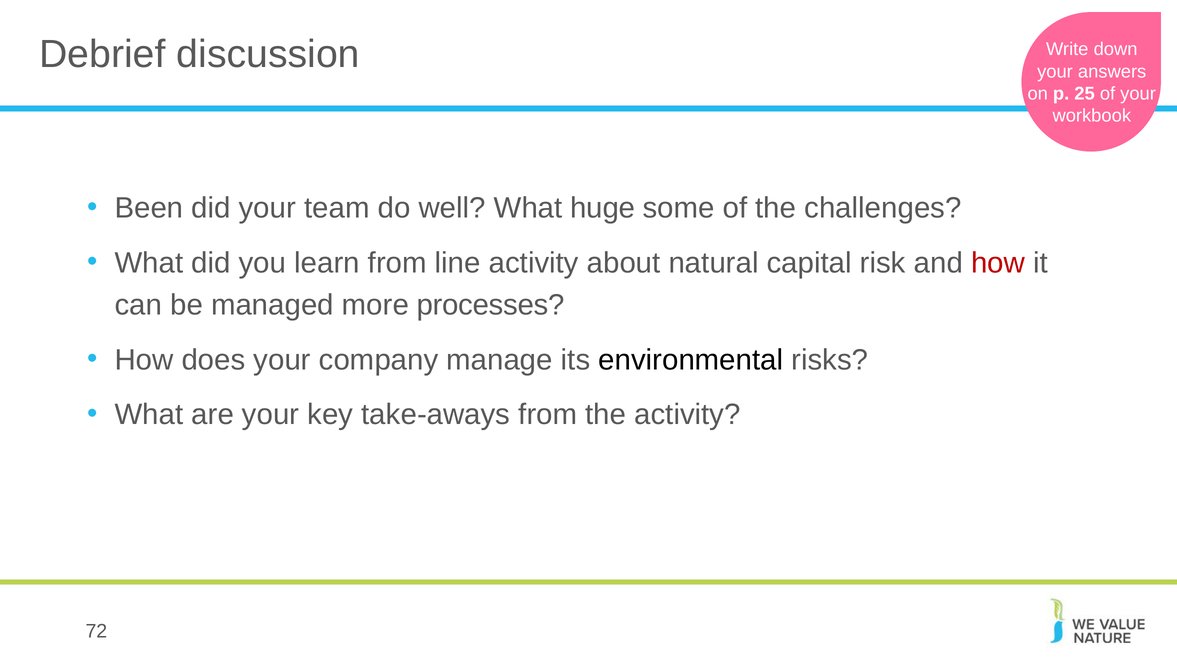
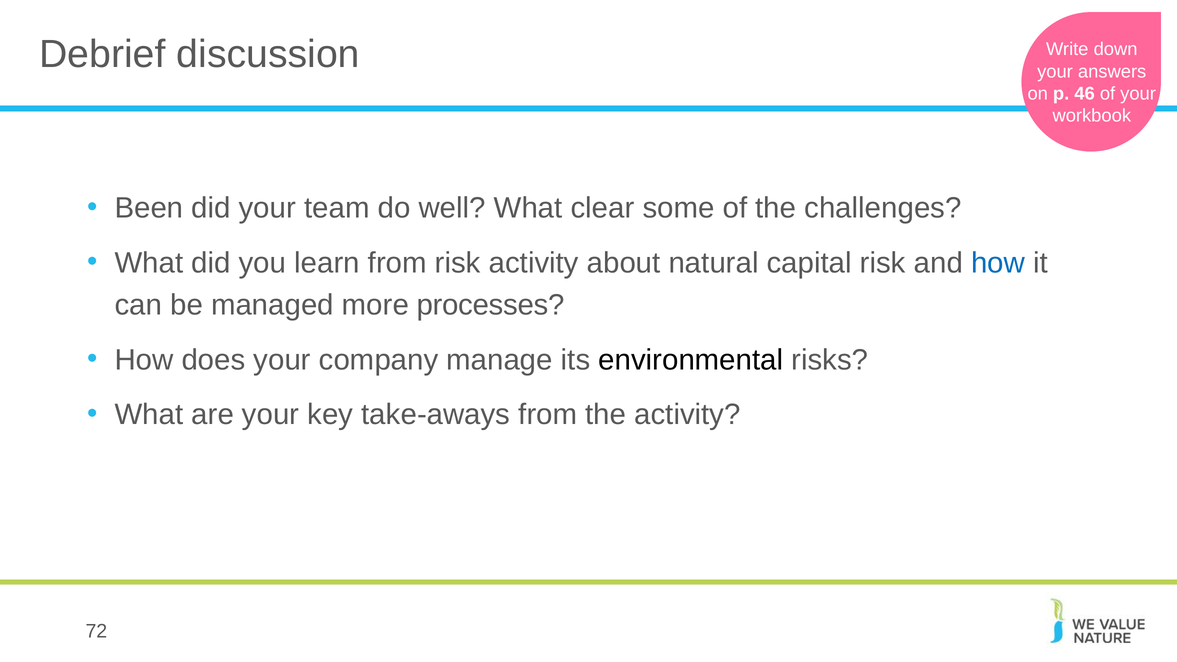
25: 25 -> 46
huge: huge -> clear
from line: line -> risk
how at (998, 263) colour: red -> blue
